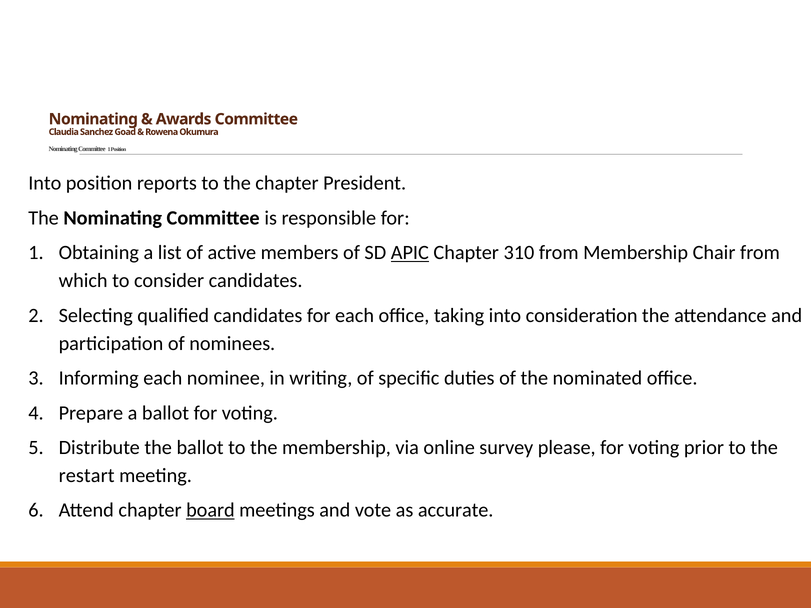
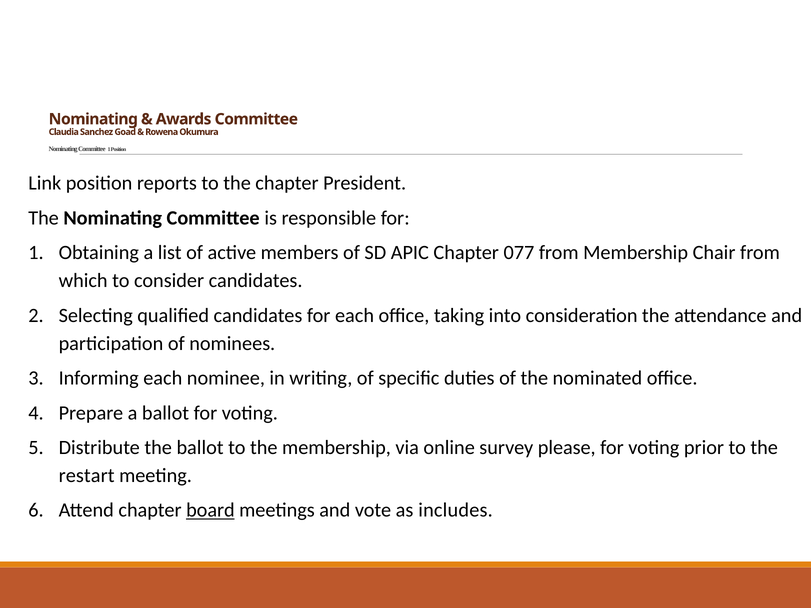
Into at (45, 183): Into -> Link
APIC underline: present -> none
310: 310 -> 077
accurate: accurate -> includes
